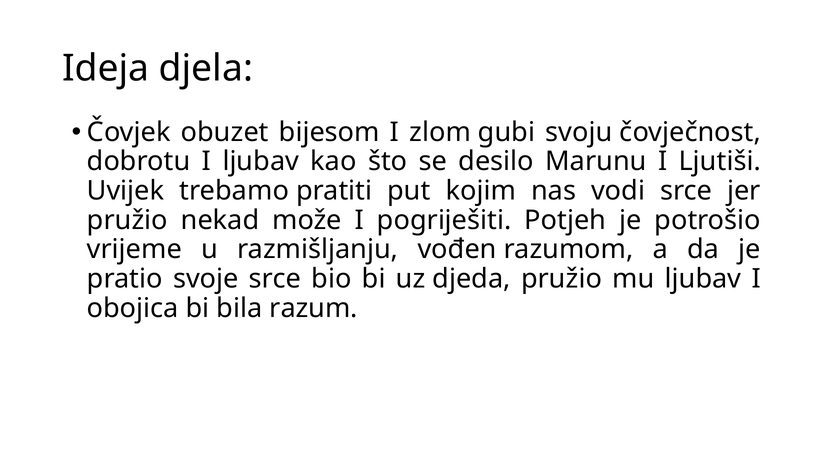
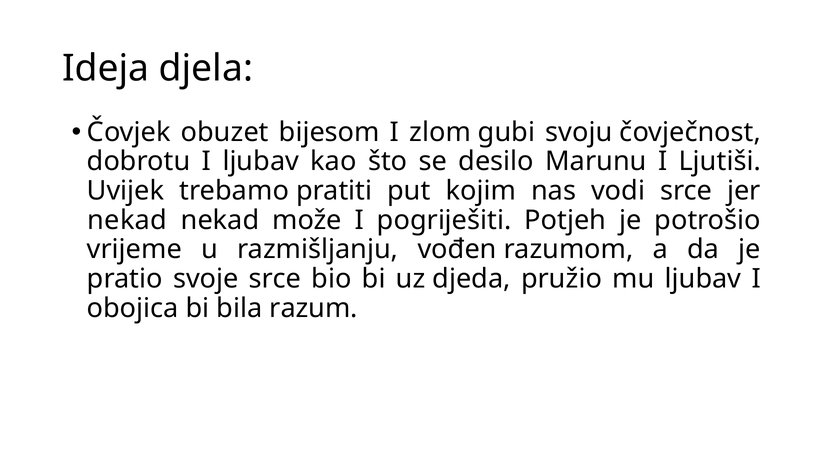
pružio at (127, 220): pružio -> nekad
